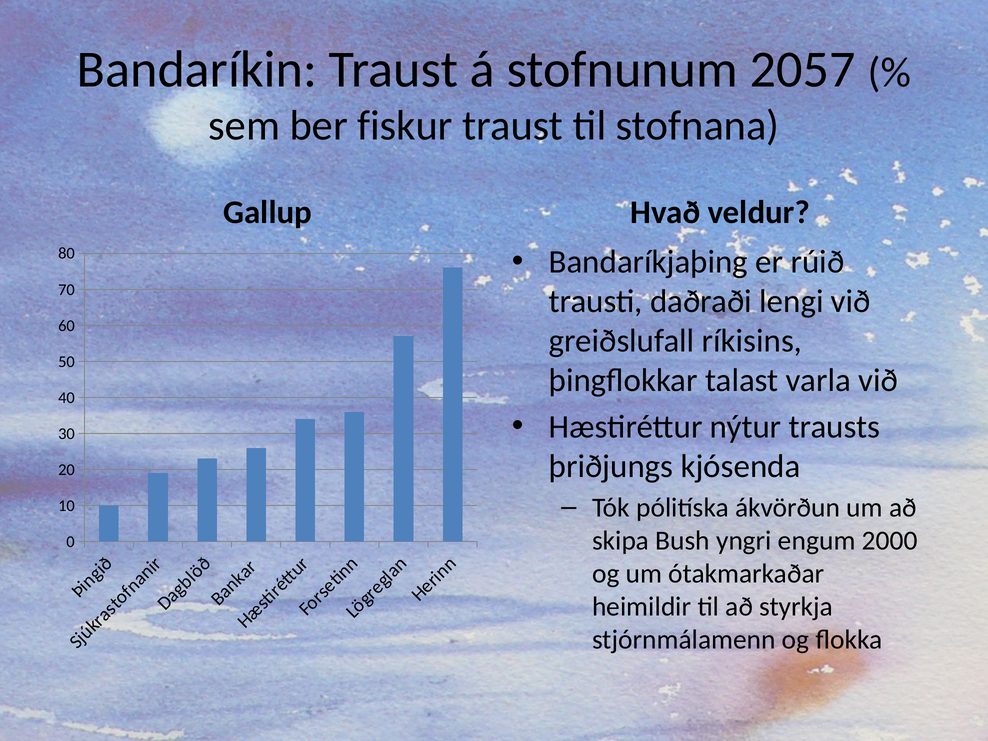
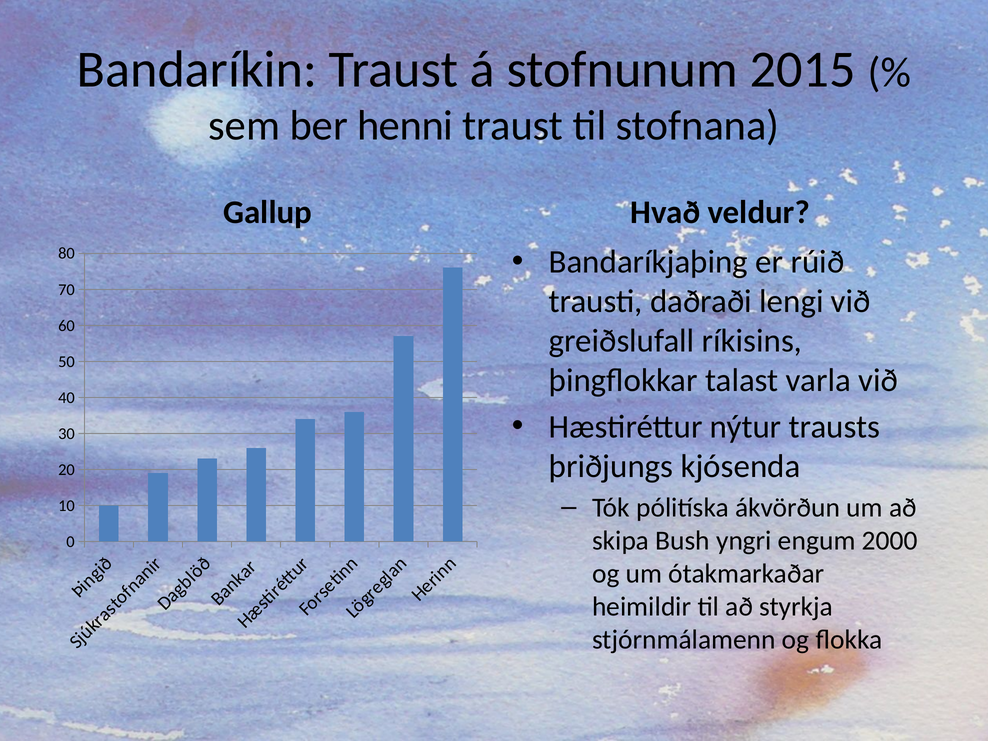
2057: 2057 -> 2015
fiskur: fiskur -> henni
